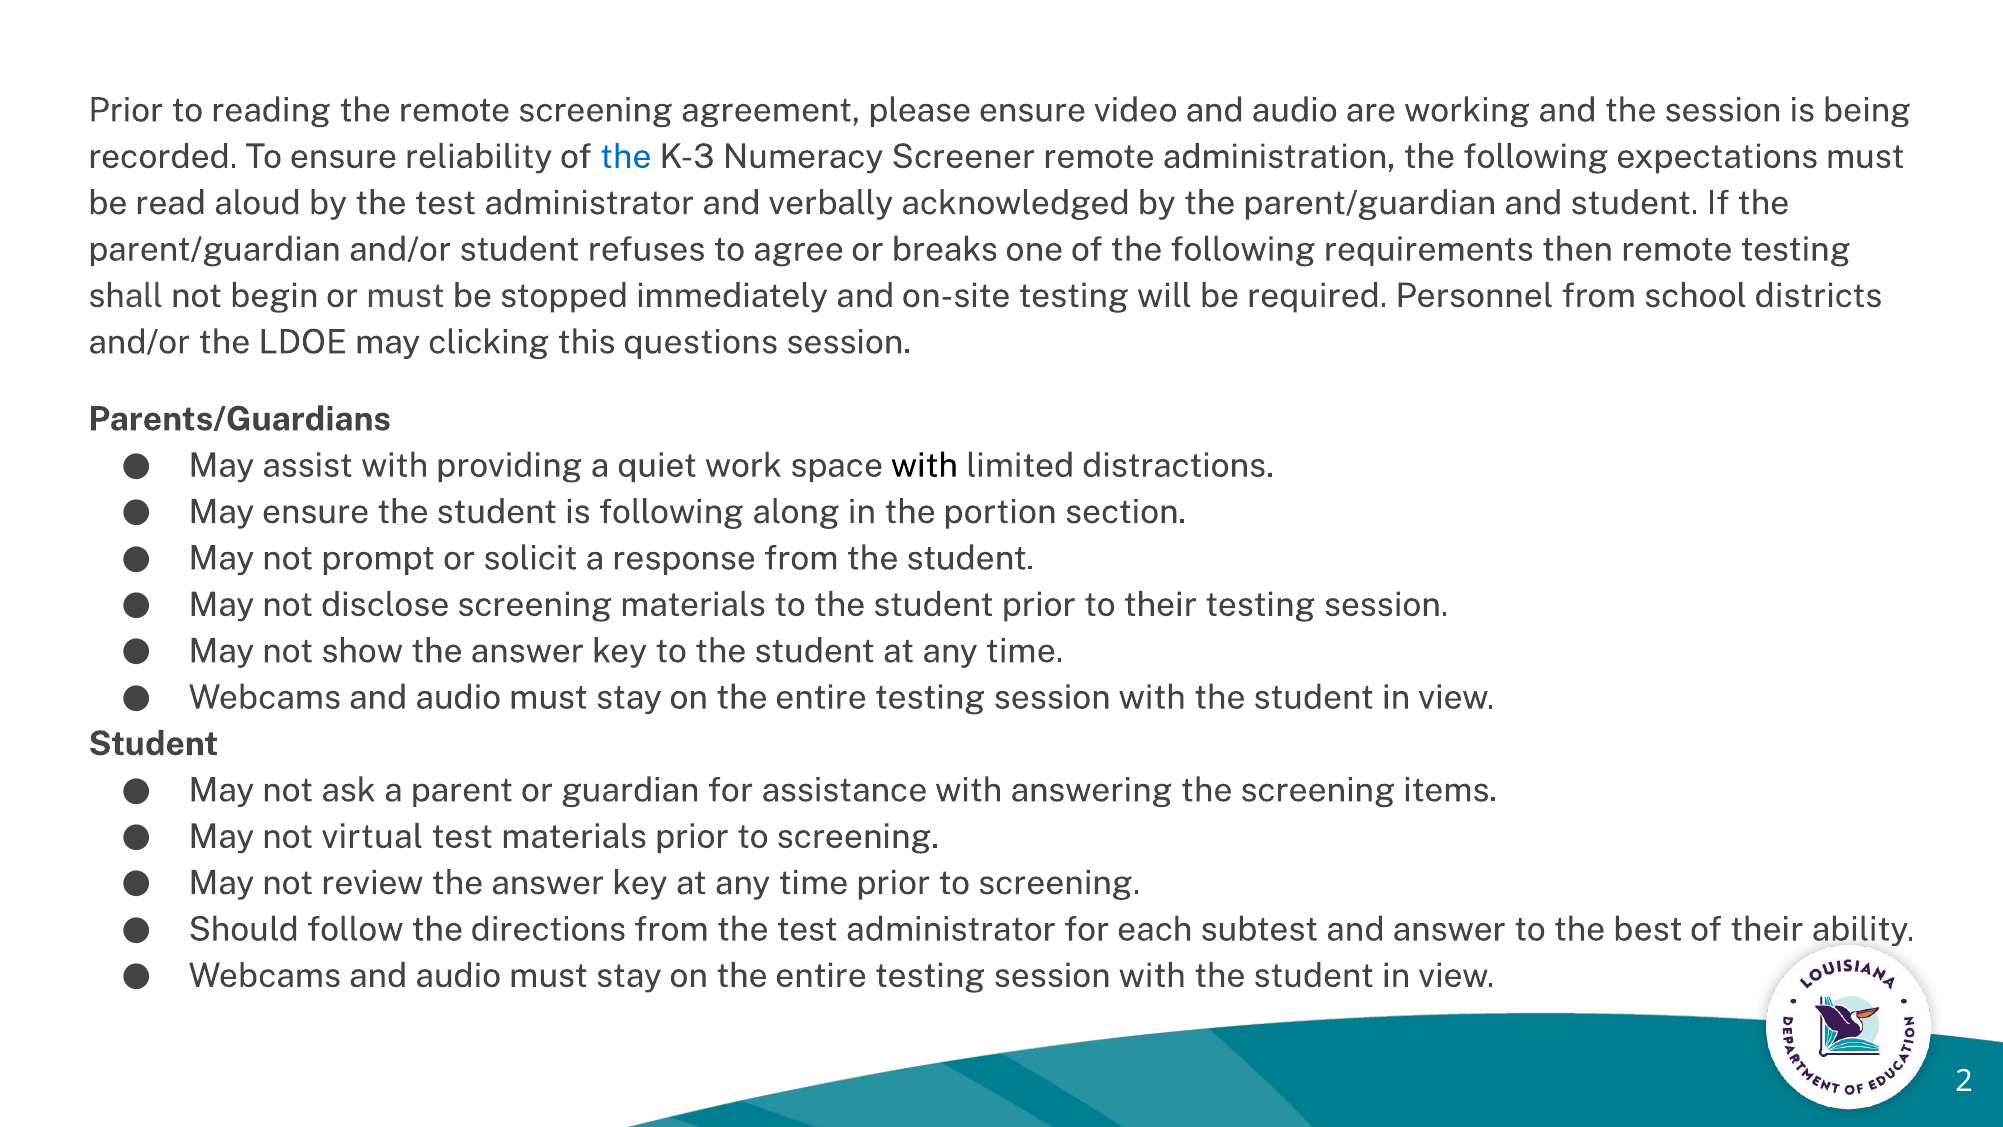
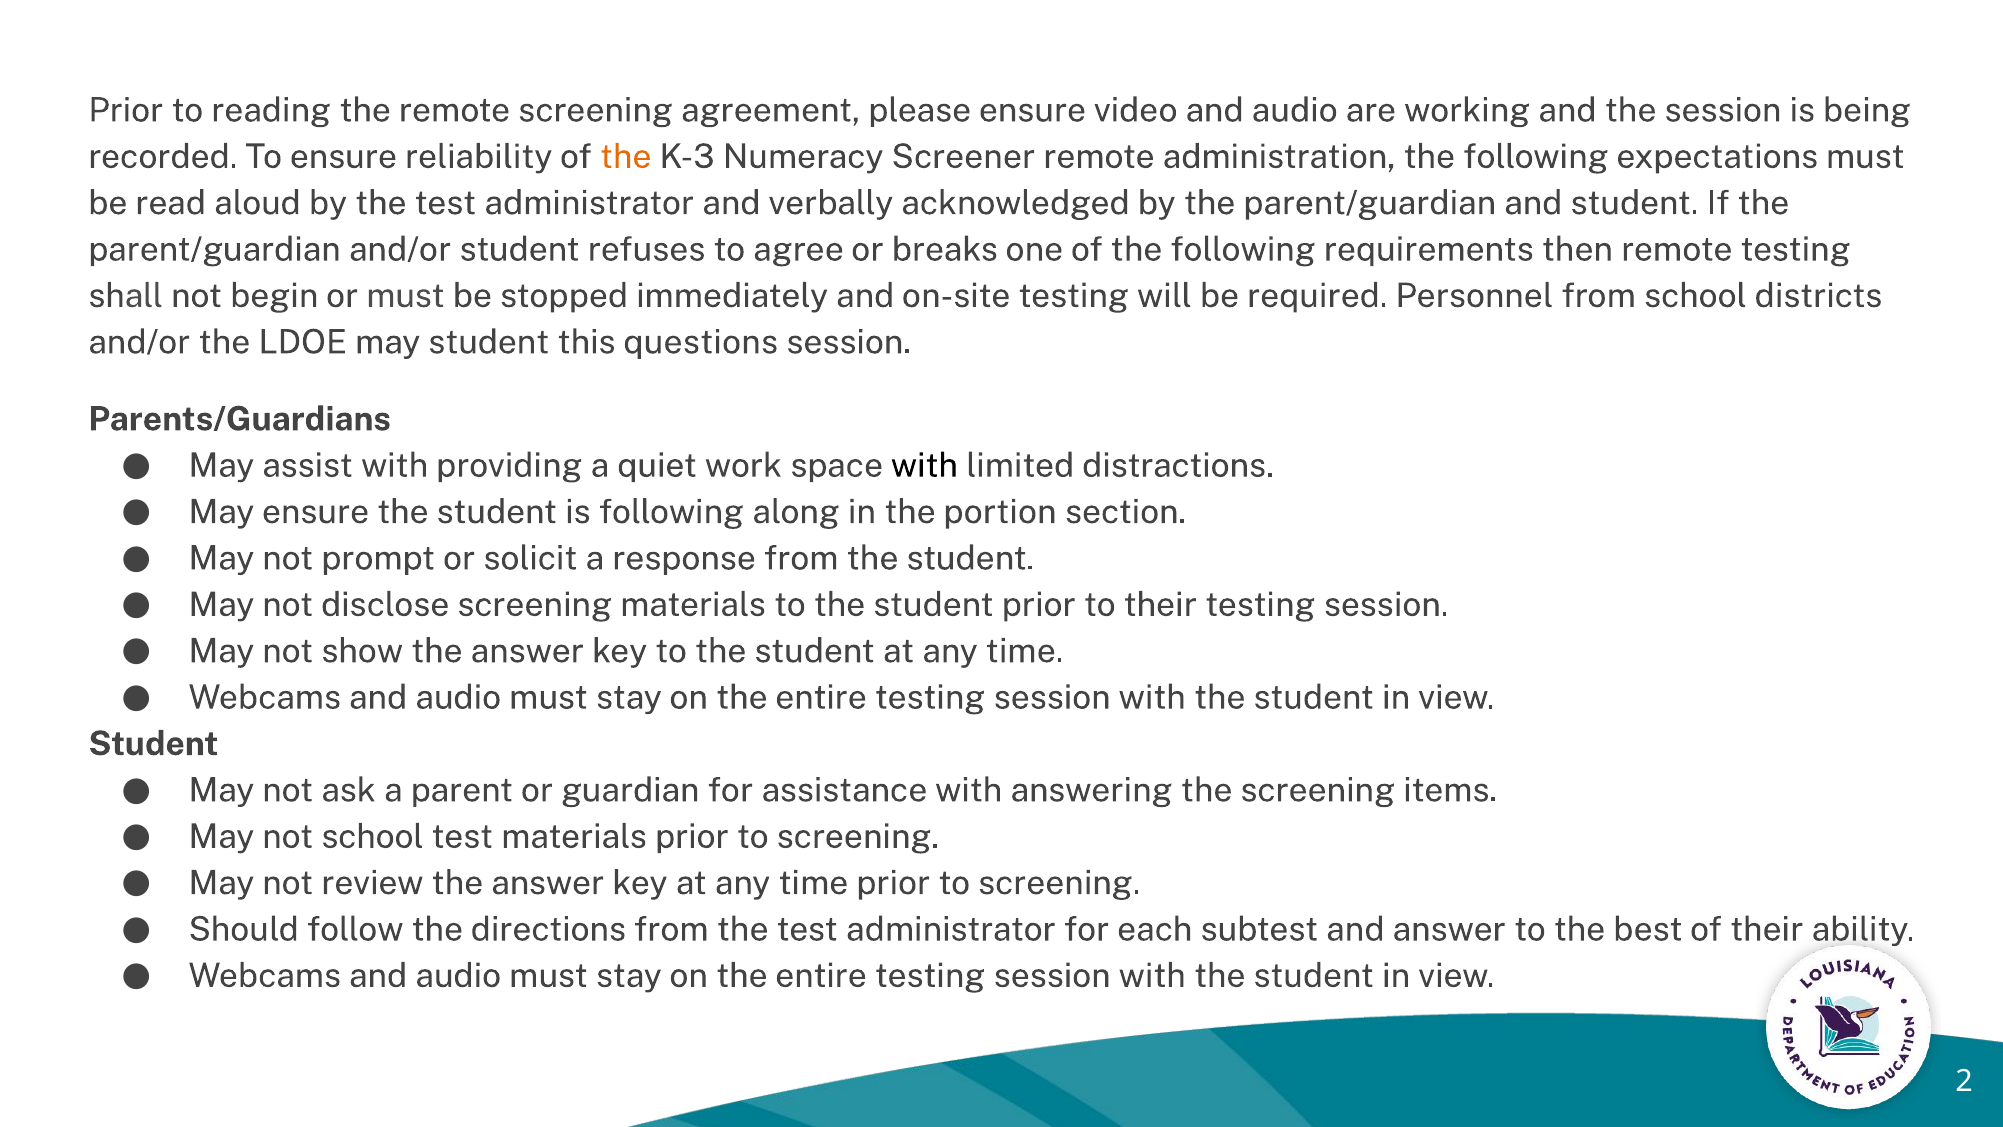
the at (626, 157) colour: blue -> orange
may clicking: clicking -> student
not virtual: virtual -> school
